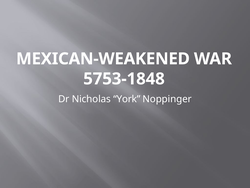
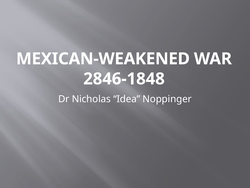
5753-1848: 5753-1848 -> 2846-1848
York: York -> Idea
